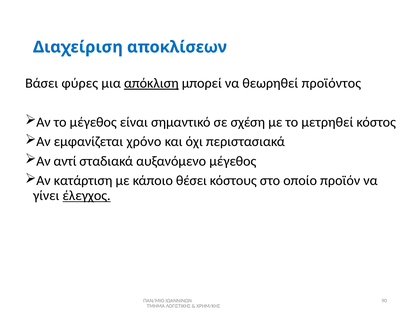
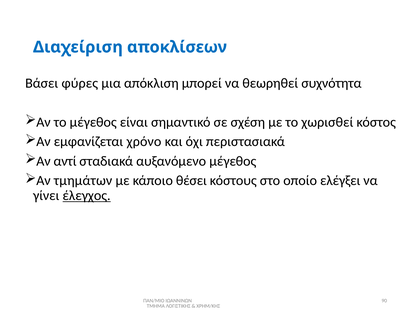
απόκλιση underline: present -> none
προϊόντος: προϊόντος -> συχνότητα
μετρηθεί: μετρηθεί -> χωρισθεί
κατάρτιση: κατάρτιση -> τμημάτων
προϊόν: προϊόν -> ελέγξει
